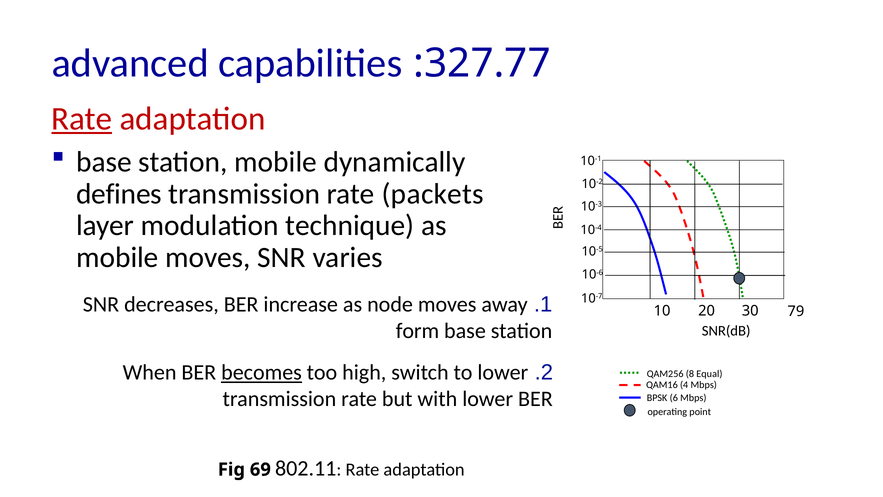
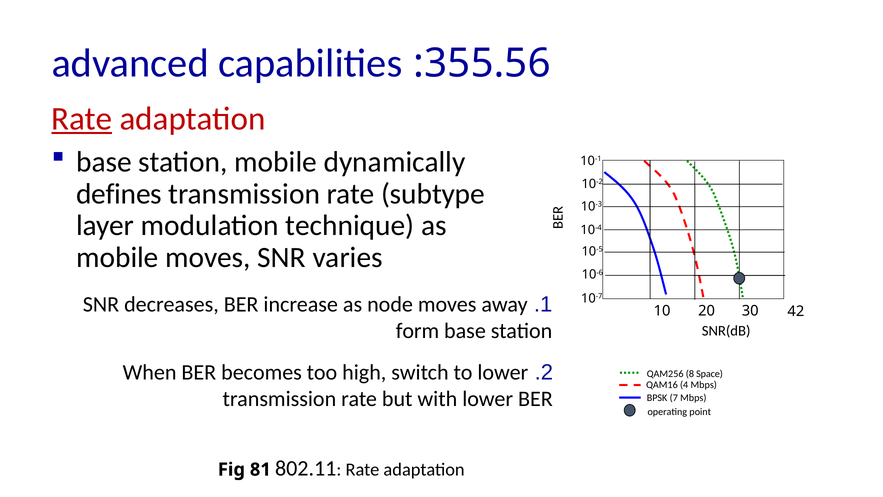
327.77: 327.77 -> 355.56
packets: packets -> subtype
79: 79 -> 42
becomes underline: present -> none
Equal: Equal -> Space
6: 6 -> 7
69: 69 -> 81
